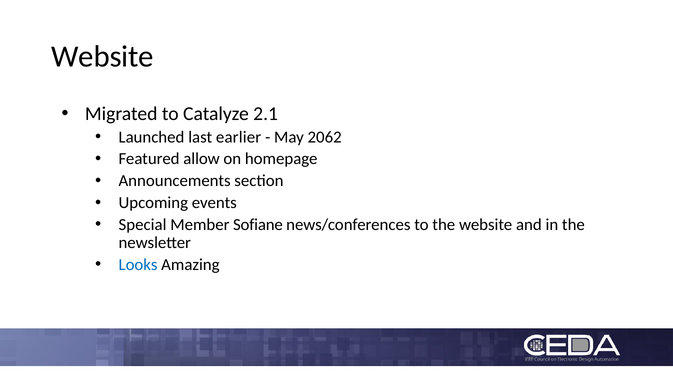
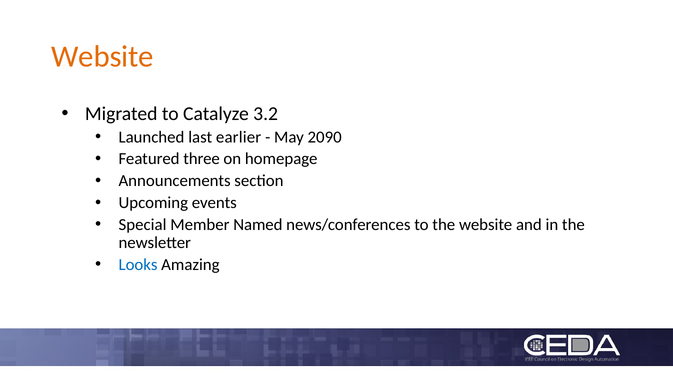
Website at (102, 57) colour: black -> orange
2.1: 2.1 -> 3.2
2062: 2062 -> 2090
allow: allow -> three
Sofiane: Sofiane -> Named
